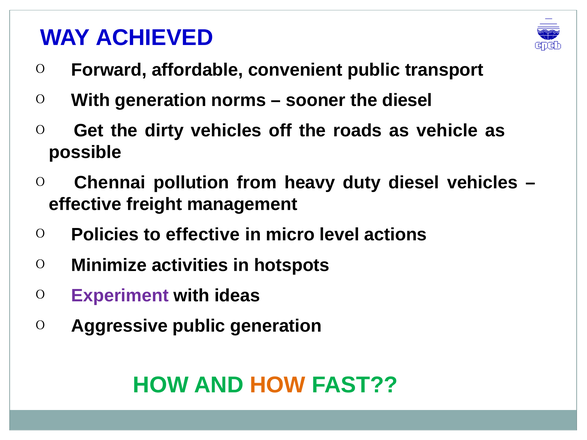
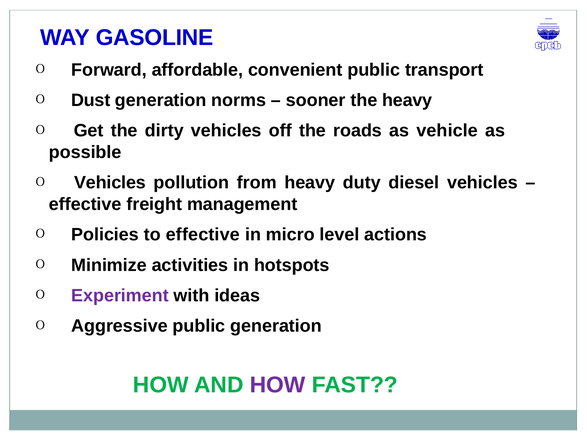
ACHIEVED: ACHIEVED -> GASOLINE
With at (91, 100): With -> Dust
the diesel: diesel -> heavy
Chennai at (110, 183): Chennai -> Vehicles
HOW at (278, 385) colour: orange -> purple
